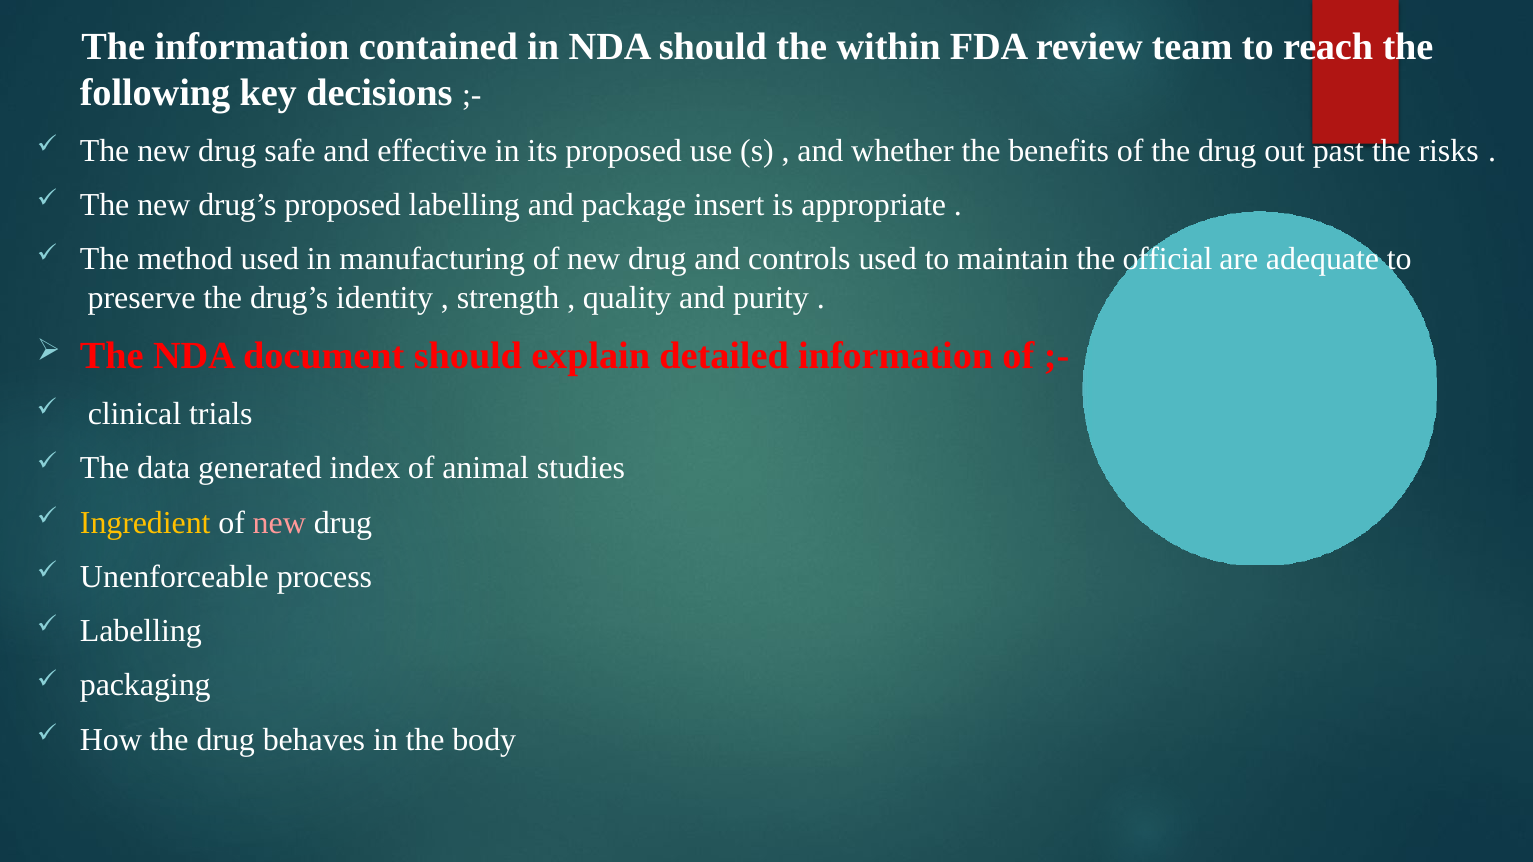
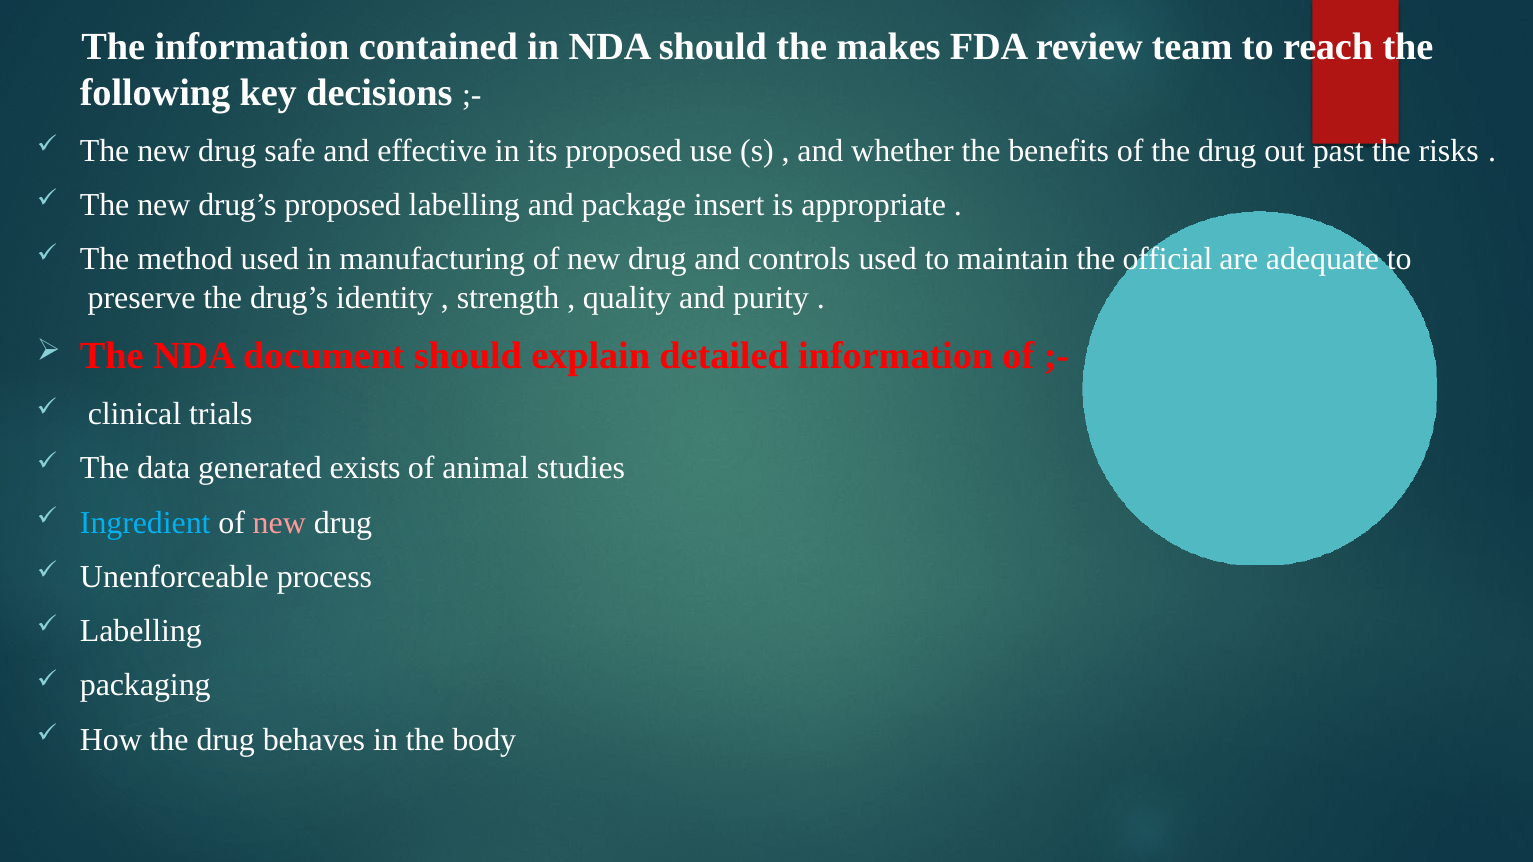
within: within -> makes
index: index -> exists
Ingredient colour: yellow -> light blue
